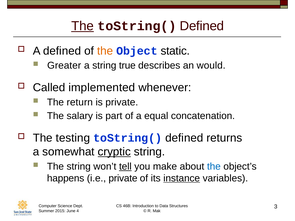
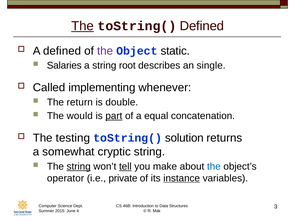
the at (105, 51) colour: orange -> purple
Greater: Greater -> Salaries
true: true -> root
would: would -> single
implemented: implemented -> implementing
is private: private -> double
salary: salary -> would
part underline: none -> present
defined at (184, 138): defined -> solution
cryptic underline: present -> none
string at (79, 167) underline: none -> present
happens: happens -> operator
